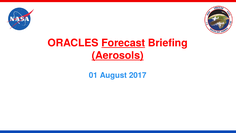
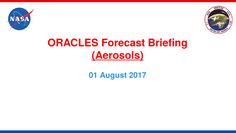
Forecast underline: present -> none
